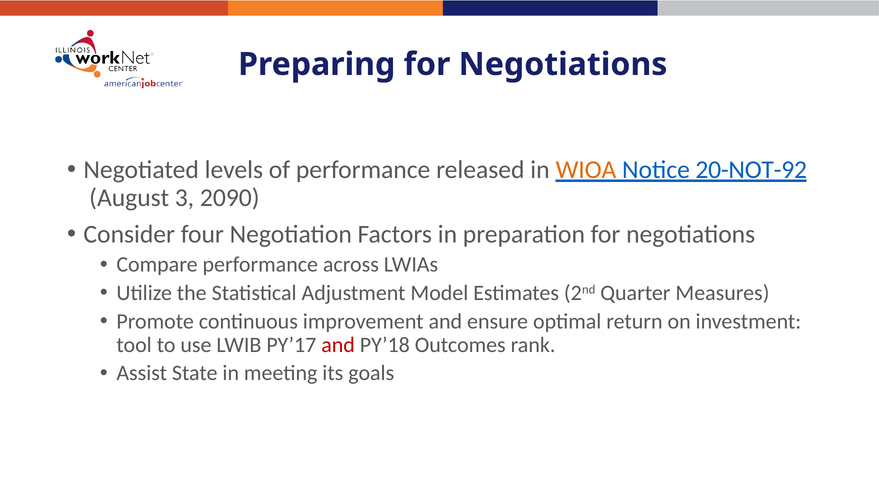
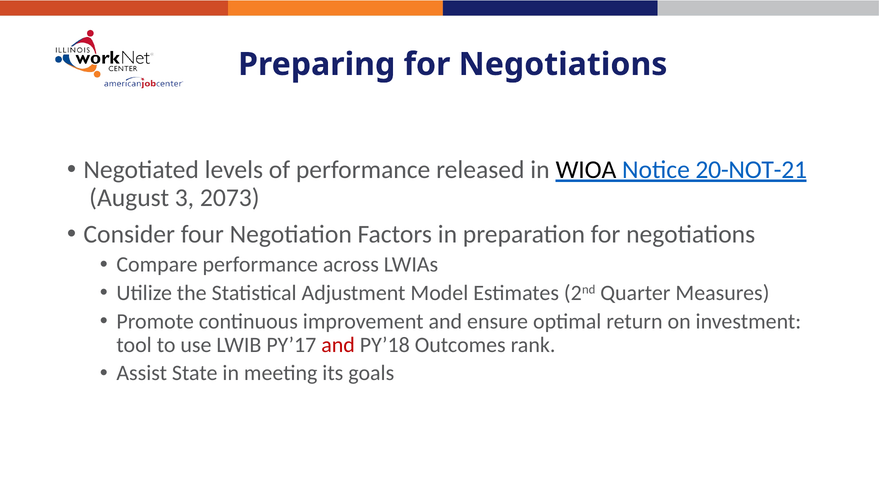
WIOA colour: orange -> black
20-NOT-92: 20-NOT-92 -> 20-NOT-21
2090: 2090 -> 2073
